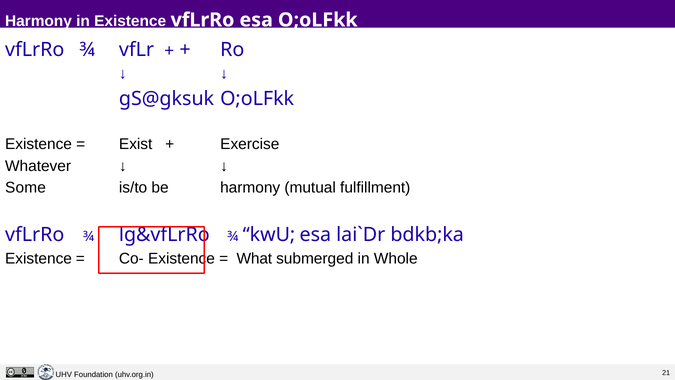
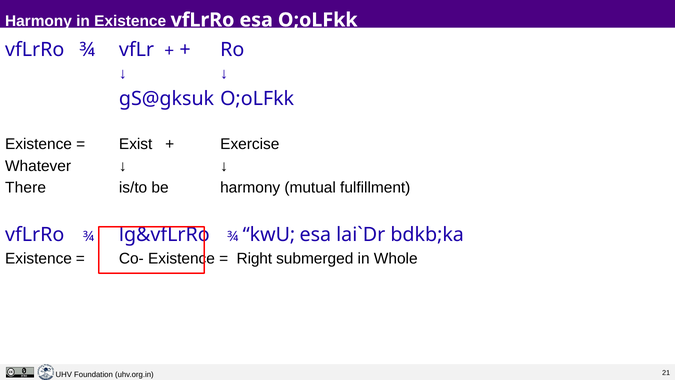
Some: Some -> There
What: What -> Right
